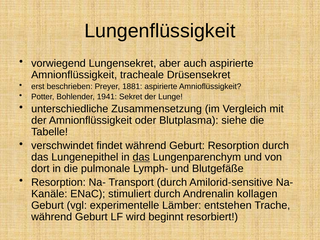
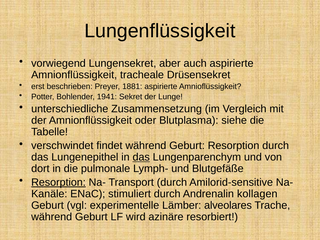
Resorption at (58, 182) underline: none -> present
entstehen: entstehen -> alveolares
beginnt: beginnt -> azinäre
